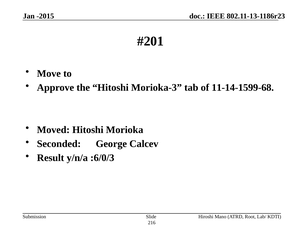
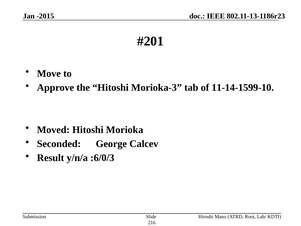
11-14-1599-68: 11-14-1599-68 -> 11-14-1599-10
